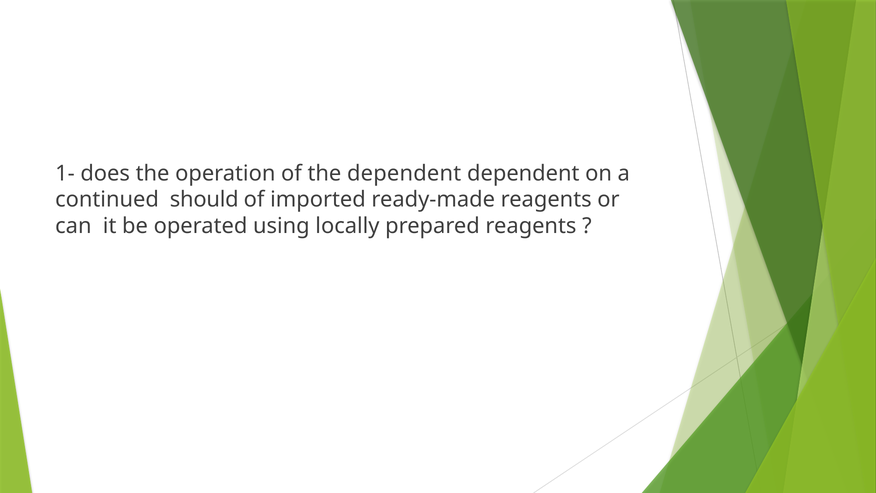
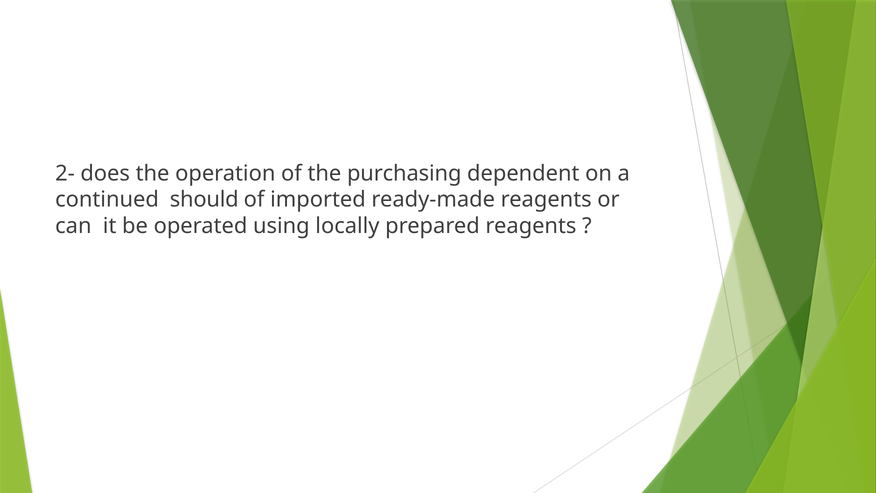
1-: 1- -> 2-
the dependent: dependent -> purchasing
